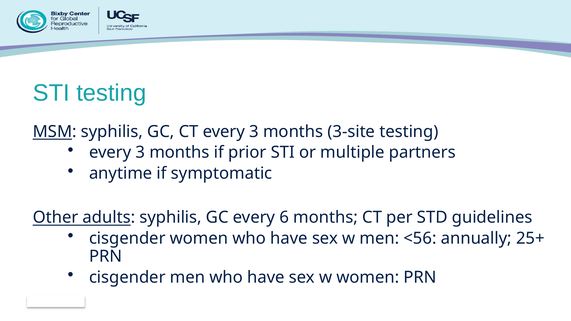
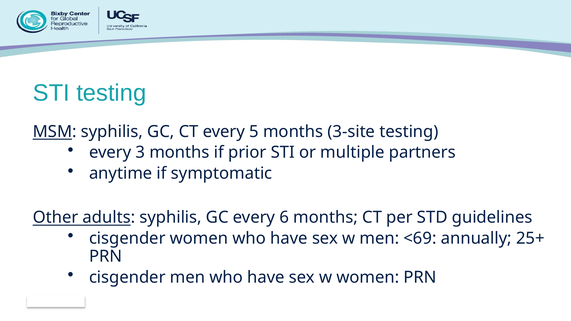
CT every 3: 3 -> 5
<56: <56 -> <69
